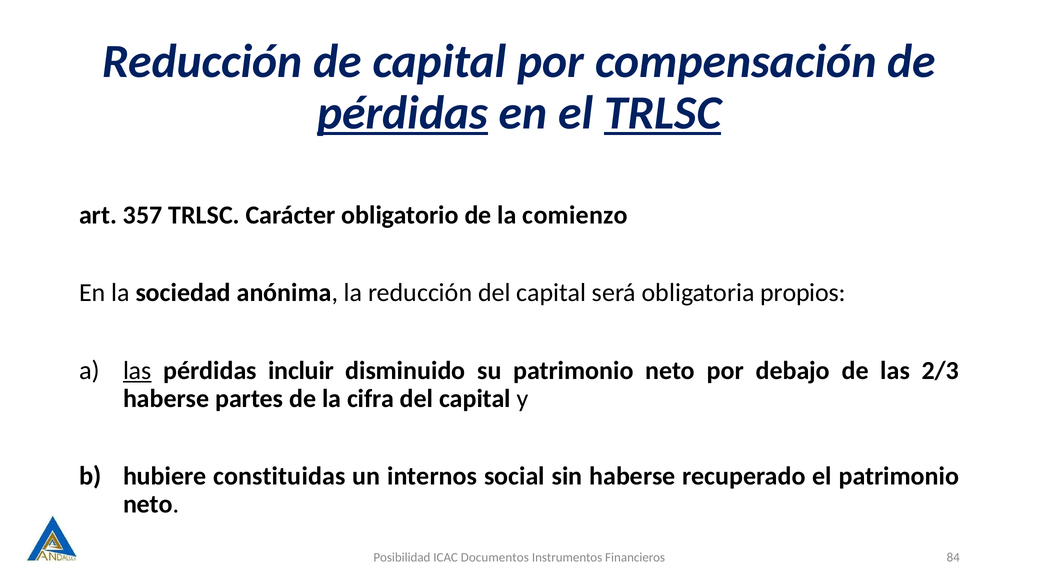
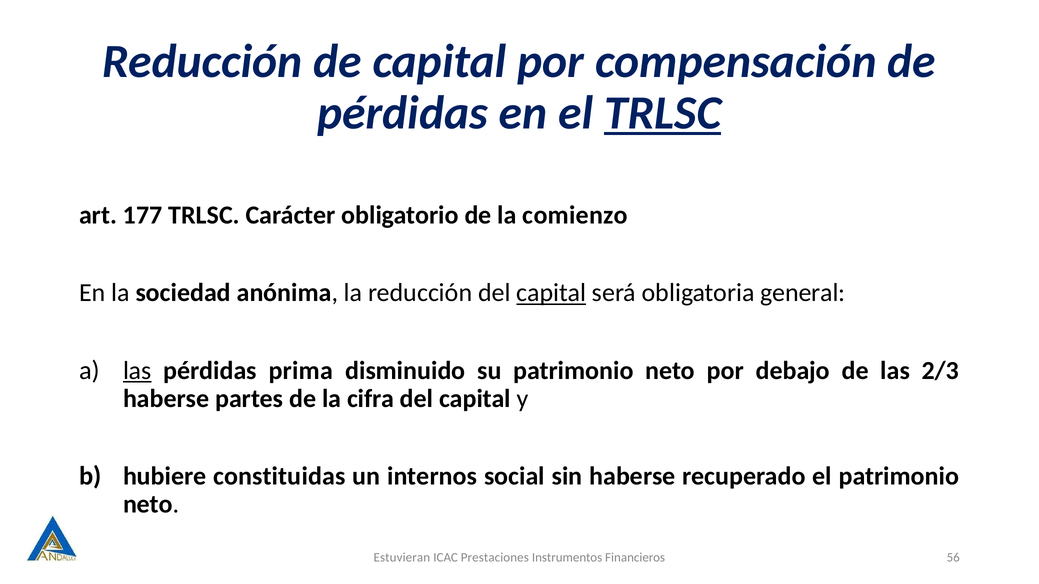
pérdidas at (403, 113) underline: present -> none
357: 357 -> 177
capital at (551, 293) underline: none -> present
propios: propios -> general
incluir: incluir -> prima
Posibilidad: Posibilidad -> Estuvieran
Documentos: Documentos -> Prestaciones
84: 84 -> 56
